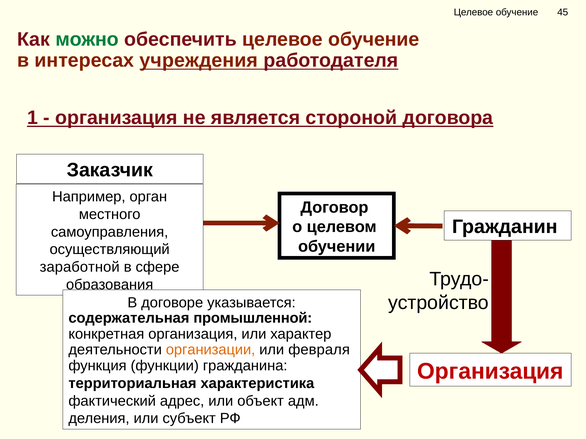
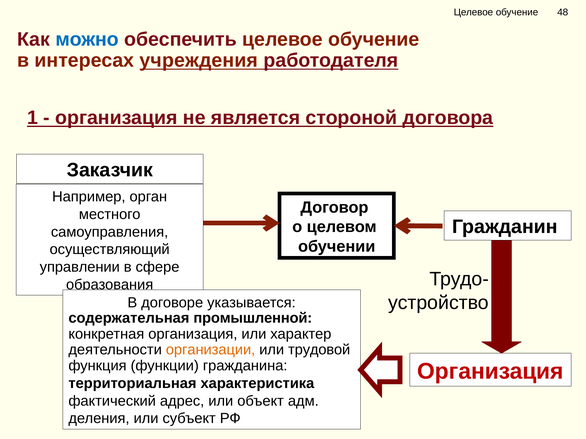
45: 45 -> 48
можно colour: green -> blue
заработной: заработной -> управлении
февраля: февраля -> трудовой
